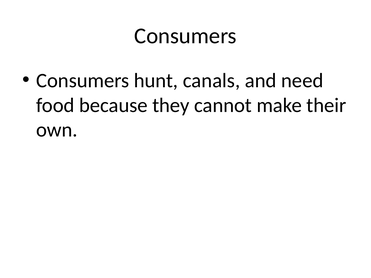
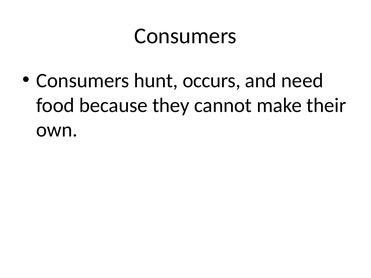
canals: canals -> occurs
